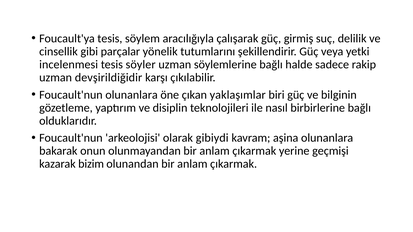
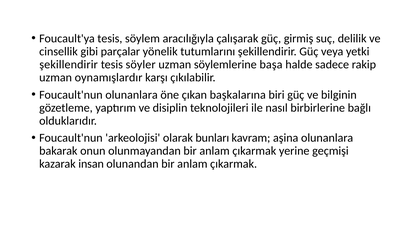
incelenmesi at (69, 65): incelenmesi -> şekillendirir
söylemlerine bağlı: bağlı -> başa
devşirildiğidir: devşirildiğidir -> oynamışlardır
yaklaşımlar: yaklaşımlar -> başkalarına
gibiydi: gibiydi -> bunları
bizim: bizim -> insan
